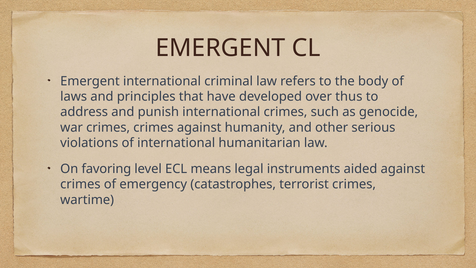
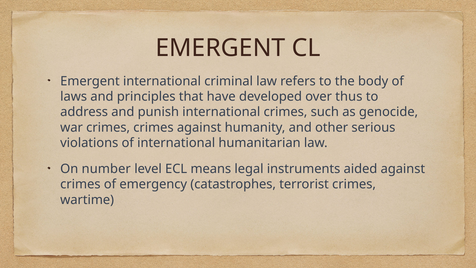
favoring: favoring -> number
